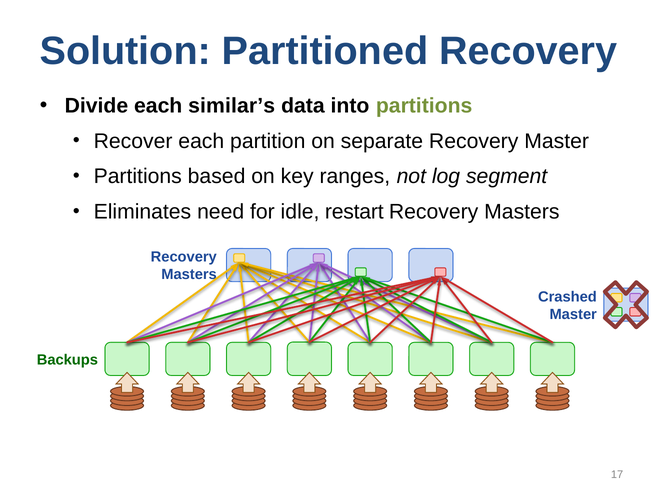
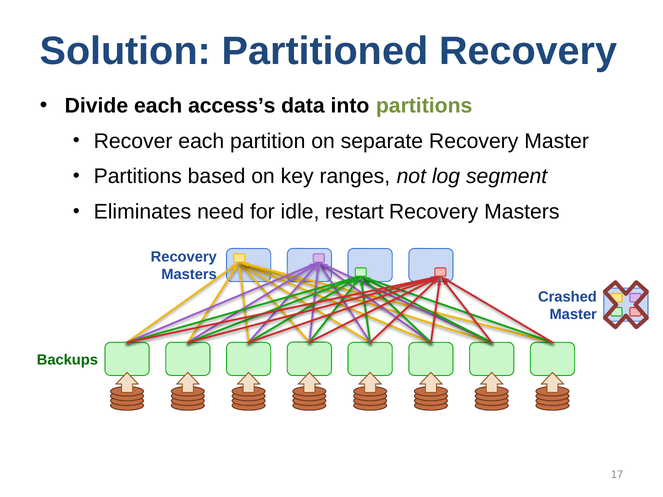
similar’s: similar’s -> access’s
